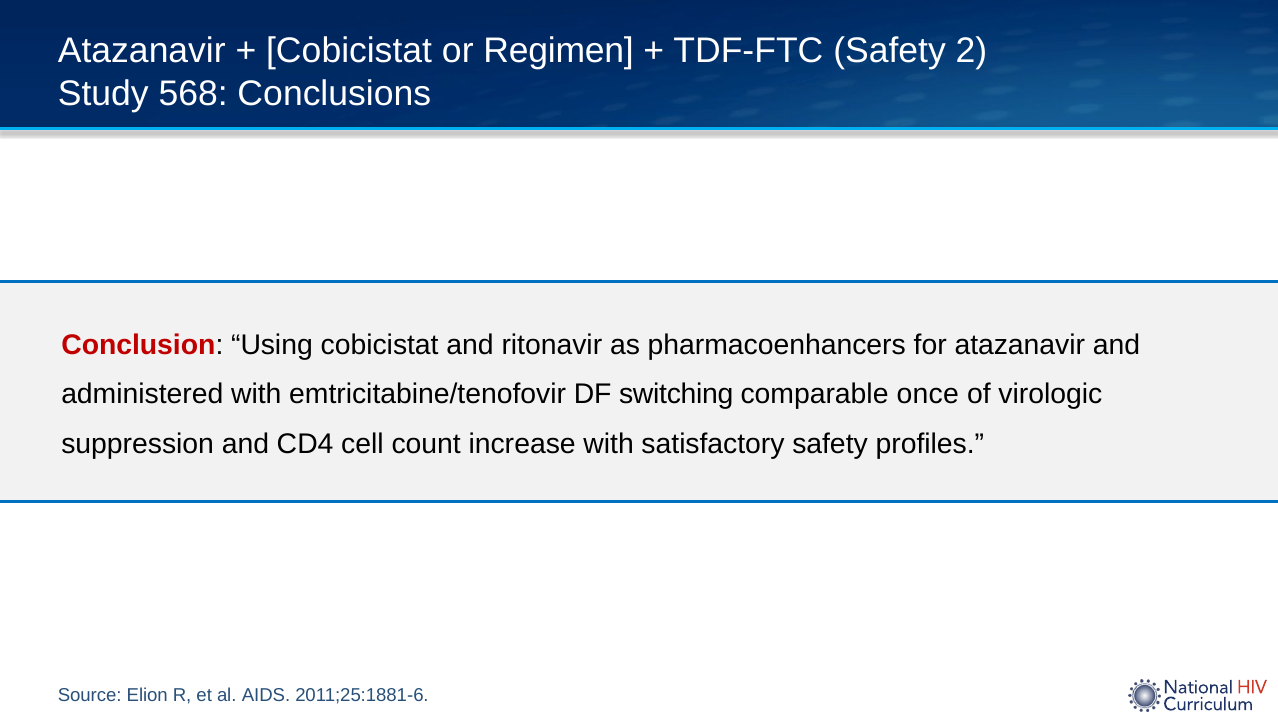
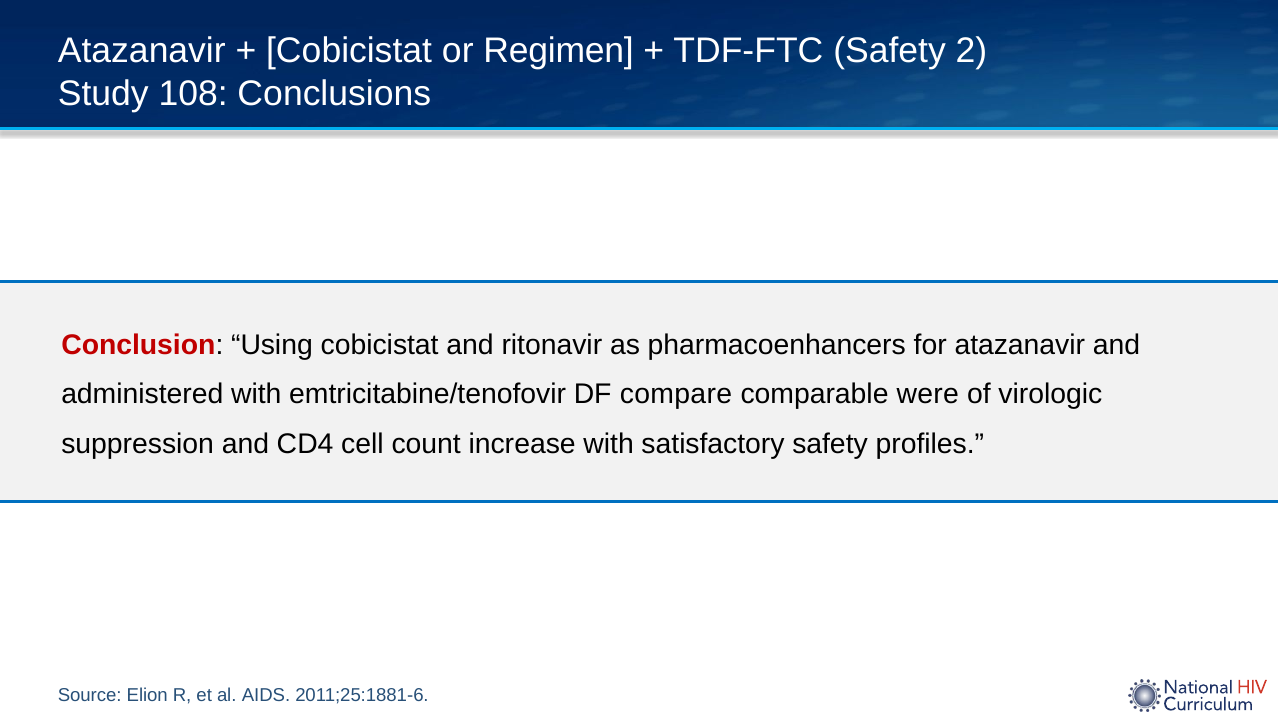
568: 568 -> 108
switching: switching -> compare
once: once -> were
